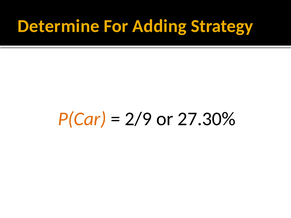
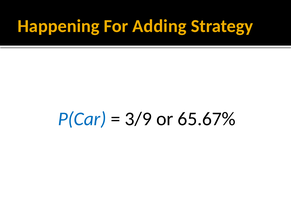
Determine: Determine -> Happening
P(Car colour: orange -> blue
2/9: 2/9 -> 3/9
27.30%: 27.30% -> 65.67%
